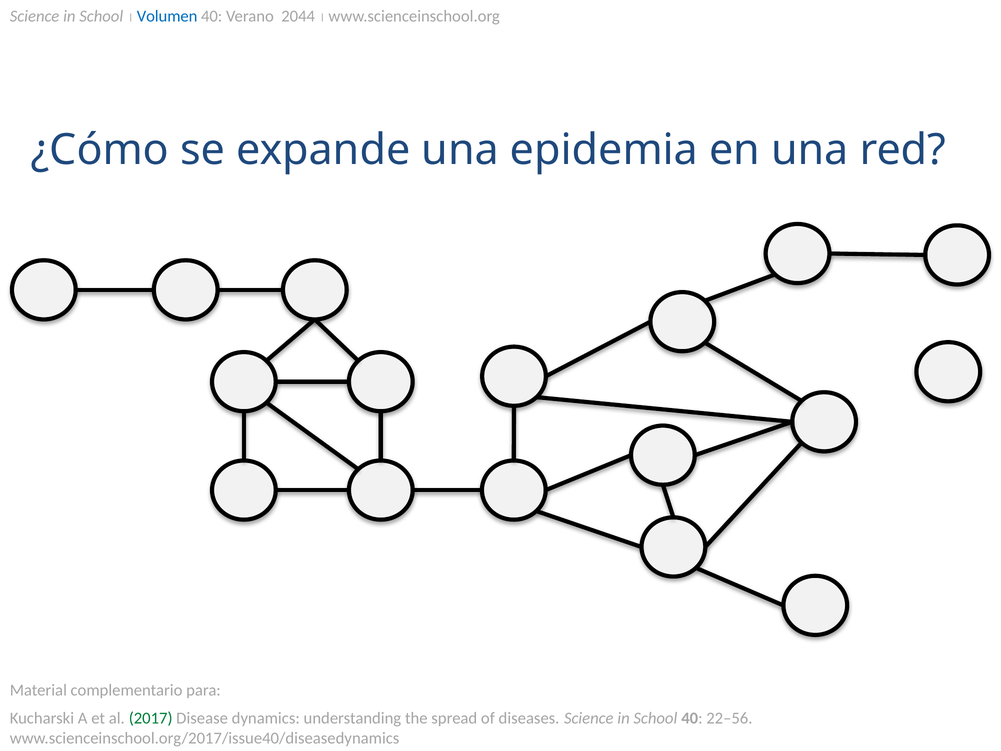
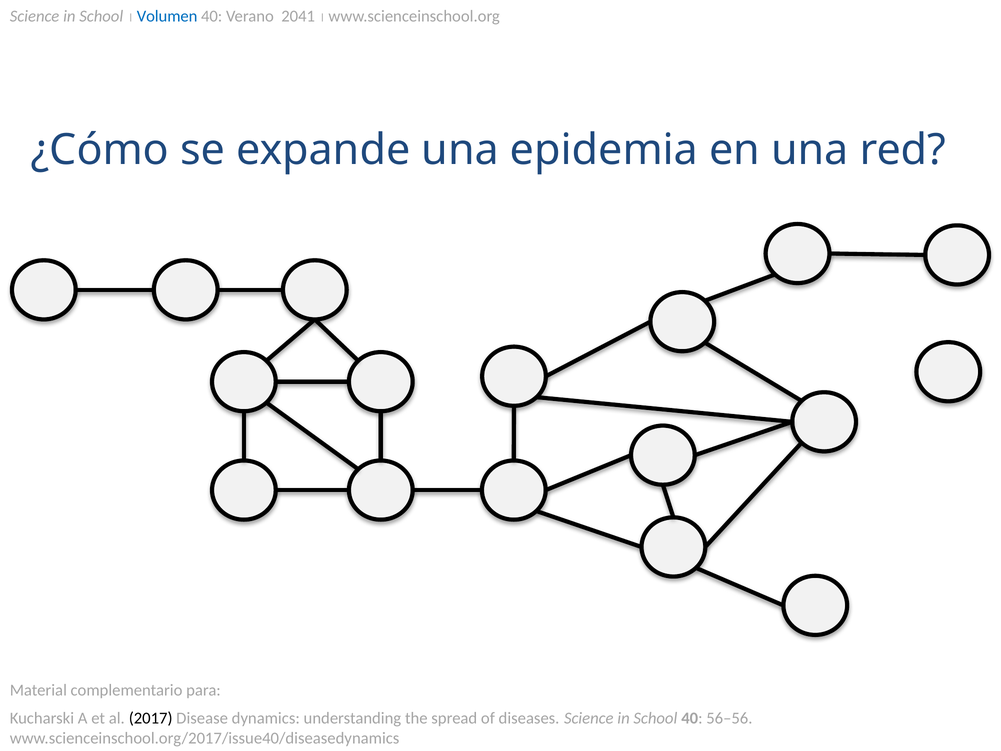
2044: 2044 -> 2041
2017 colour: green -> black
22–56: 22–56 -> 56–56
